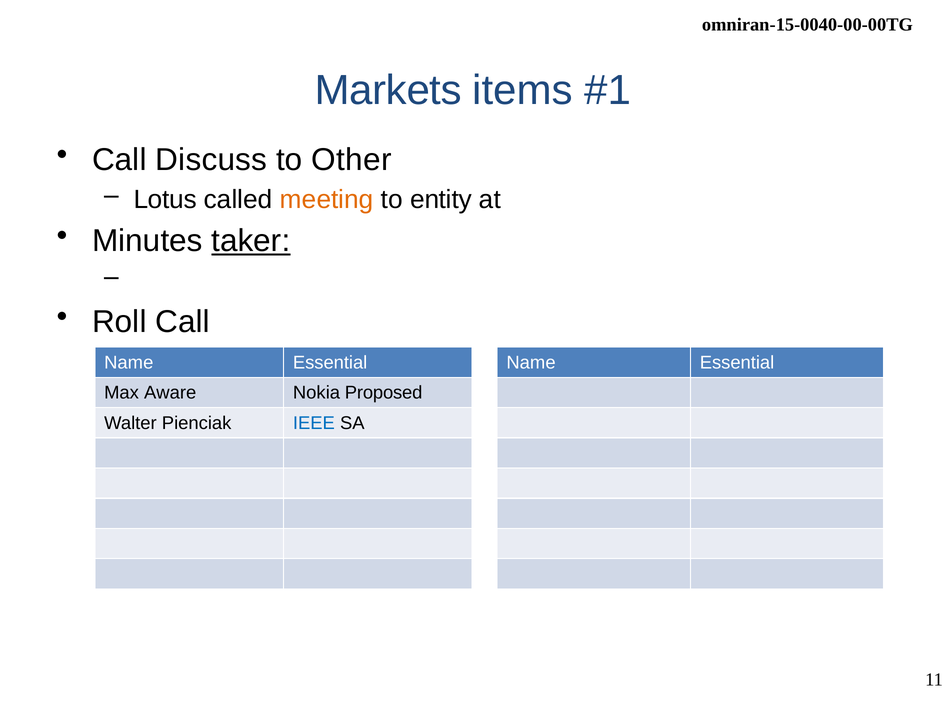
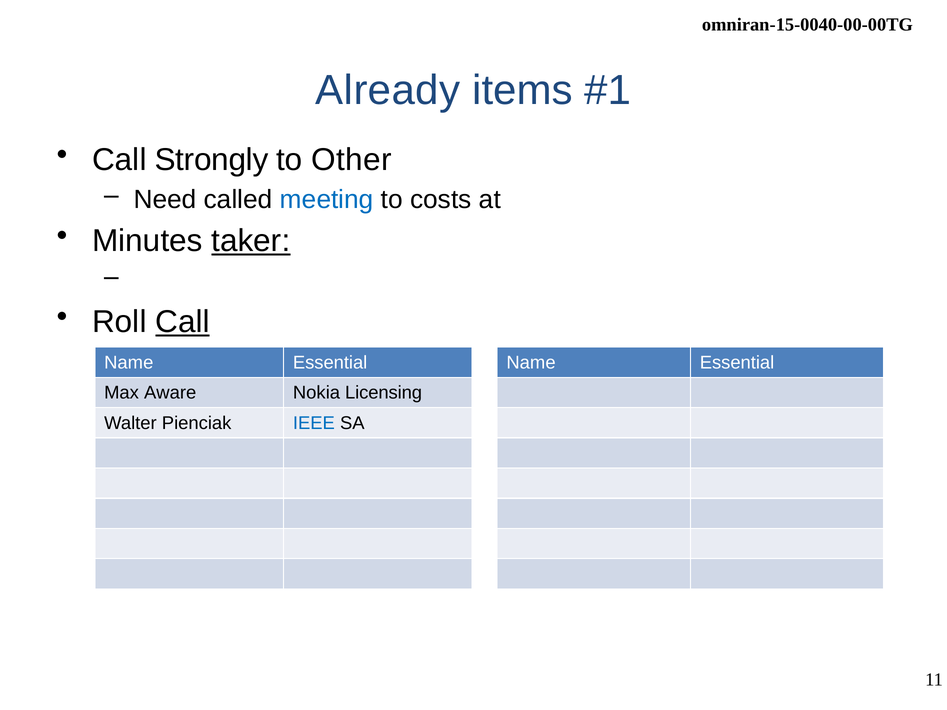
Markets: Markets -> Already
Discuss: Discuss -> Strongly
Lotus: Lotus -> Need
meeting colour: orange -> blue
entity: entity -> costs
Call at (182, 322) underline: none -> present
Proposed: Proposed -> Licensing
